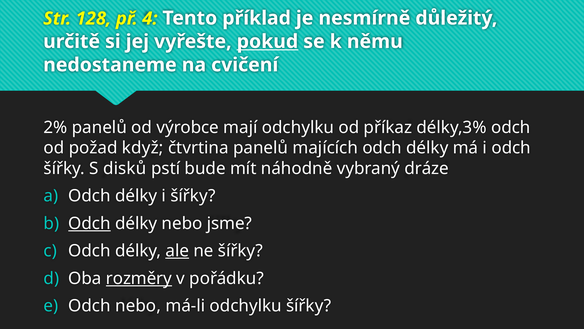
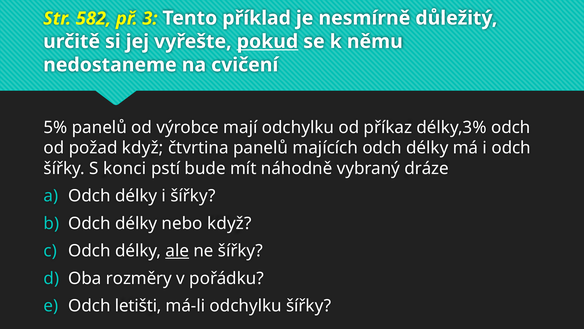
128: 128 -> 582
4: 4 -> 3
2%: 2% -> 5%
disků: disků -> konci
Odch at (89, 223) underline: present -> none
nebo jsme: jsme -> když
rozměry underline: present -> none
Odch nebo: nebo -> letišti
